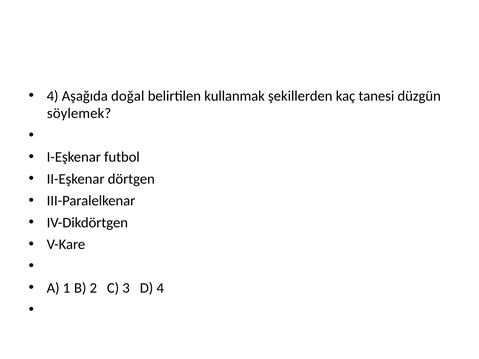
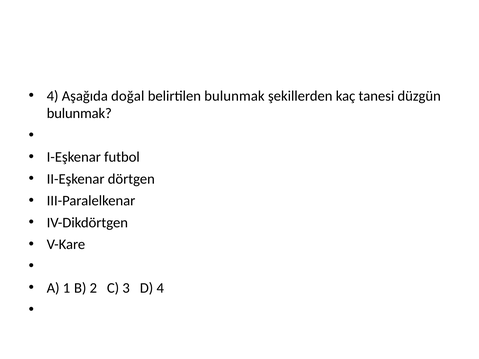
belirtilen kullanmak: kullanmak -> bulunmak
söylemek at (79, 114): söylemek -> bulunmak
